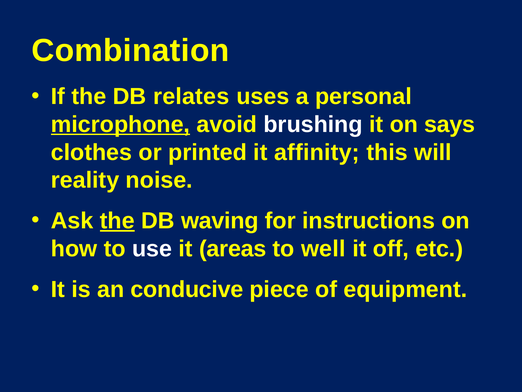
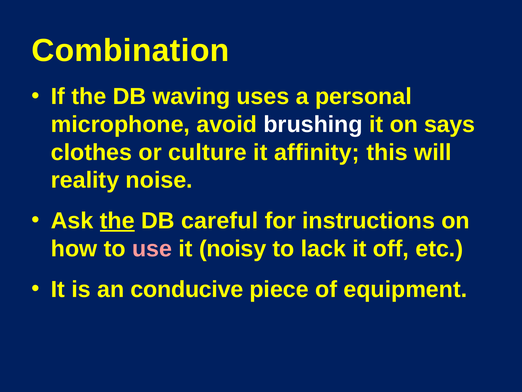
relates: relates -> waving
microphone underline: present -> none
printed: printed -> culture
waving: waving -> careful
use colour: white -> pink
areas: areas -> noisy
well: well -> lack
